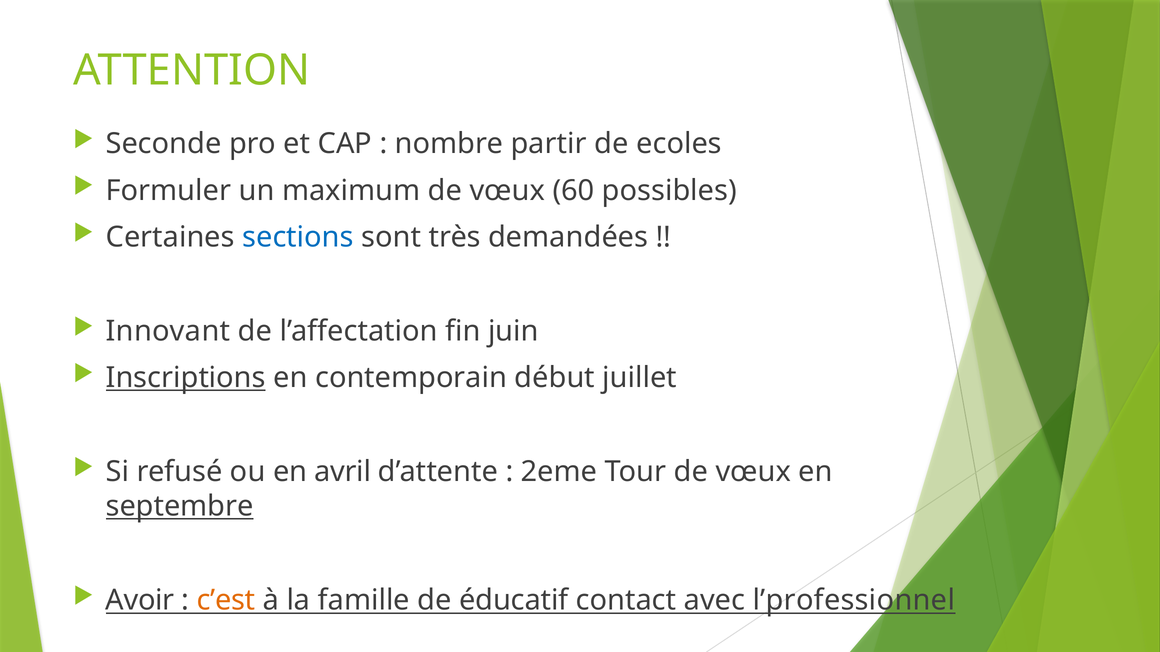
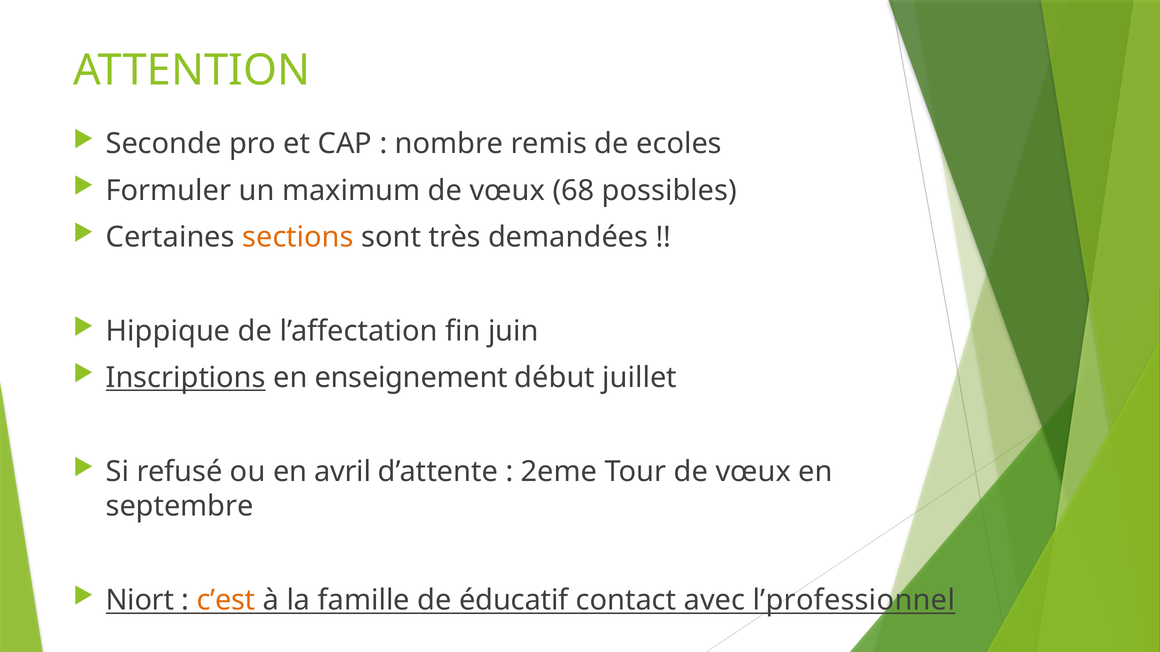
partir: partir -> remis
60: 60 -> 68
sections colour: blue -> orange
Innovant: Innovant -> Hippique
contemporain: contemporain -> enseignement
septembre underline: present -> none
Avoir: Avoir -> Niort
